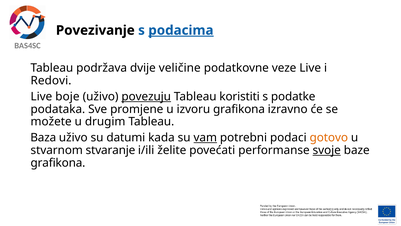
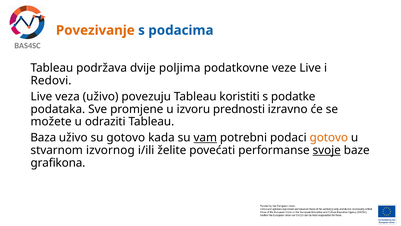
Povezivanje colour: black -> orange
podacima underline: present -> none
veličine: veličine -> poljima
boje: boje -> veza
povezuju underline: present -> none
izvoru grafikona: grafikona -> prednosti
drugim: drugim -> odraziti
su datumi: datumi -> gotovo
stvaranje: stvaranje -> izvornog
